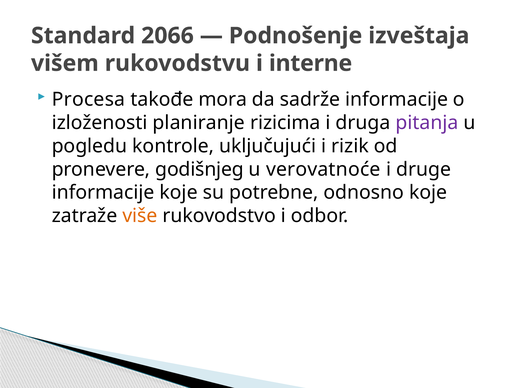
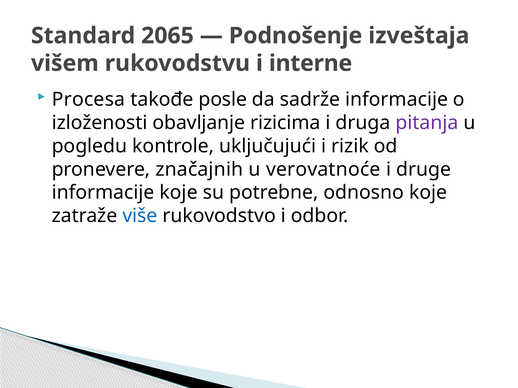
2066: 2066 -> 2065
mora: mora -> posle
planiranje: planiranje -> obavljanje
godišnjeg: godišnjeg -> značajnih
više colour: orange -> blue
